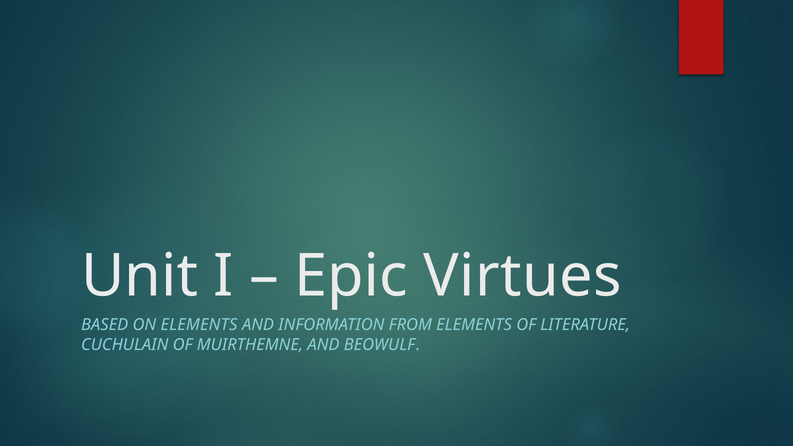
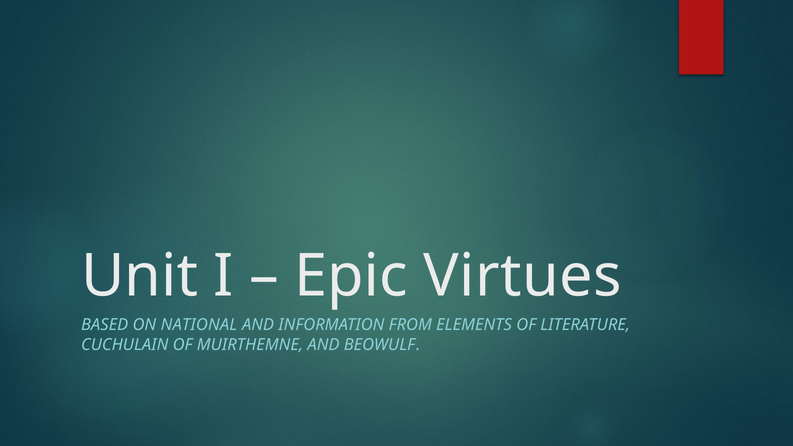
ON ELEMENTS: ELEMENTS -> NATIONAL
